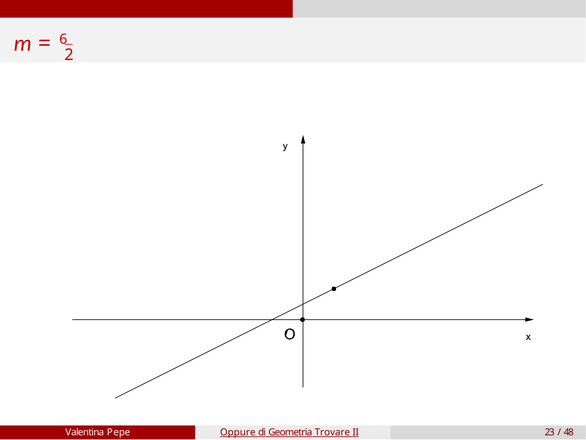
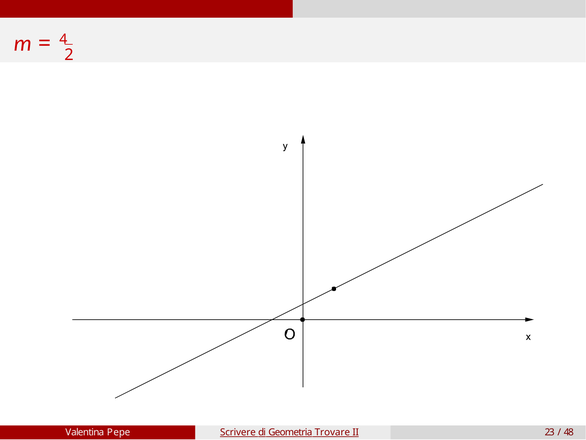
6: 6 -> 4
Oppure: Oppure -> Scrivere
